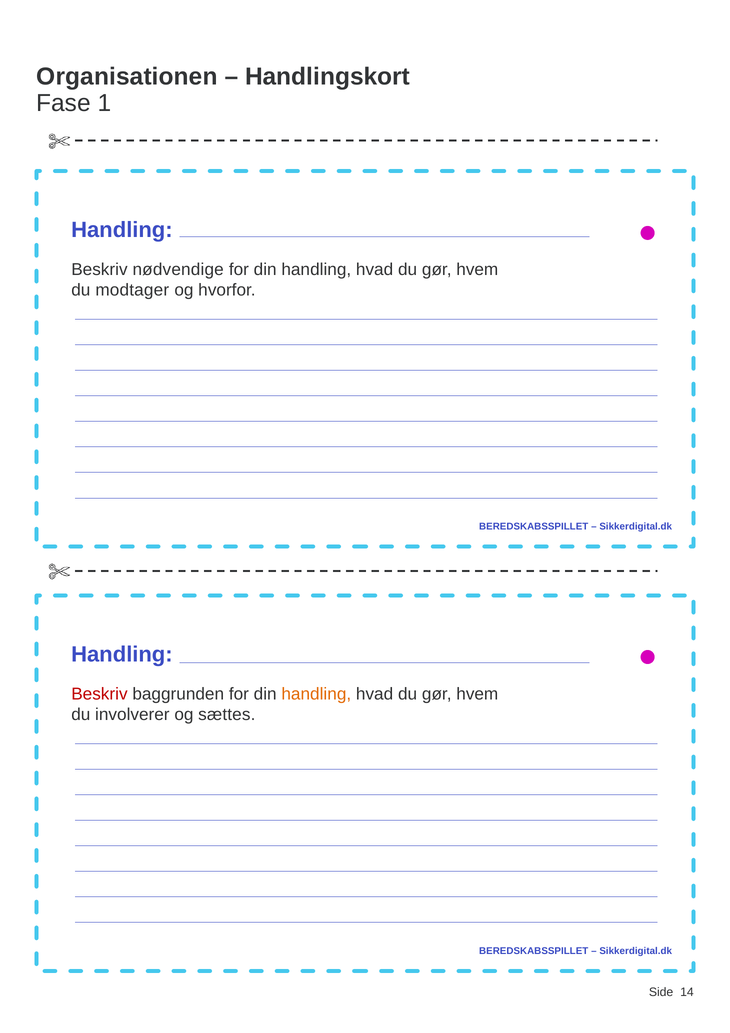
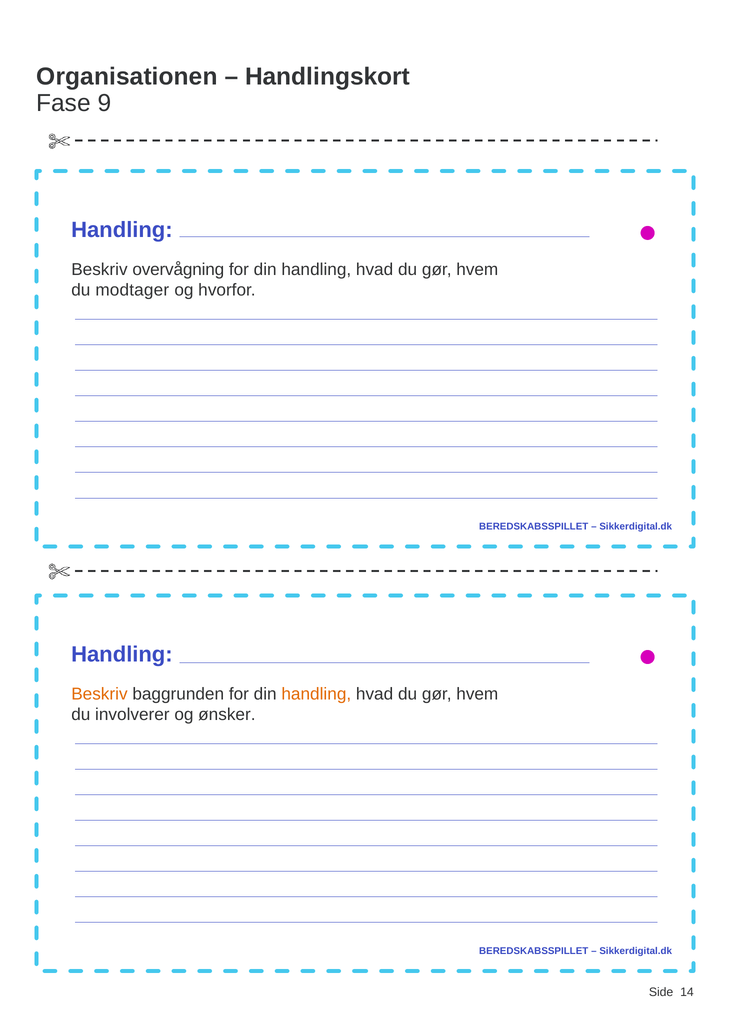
1: 1 -> 9
nødvendige: nødvendige -> overvågning
Beskriv at (99, 694) colour: red -> orange
sættes: sættes -> ønsker
